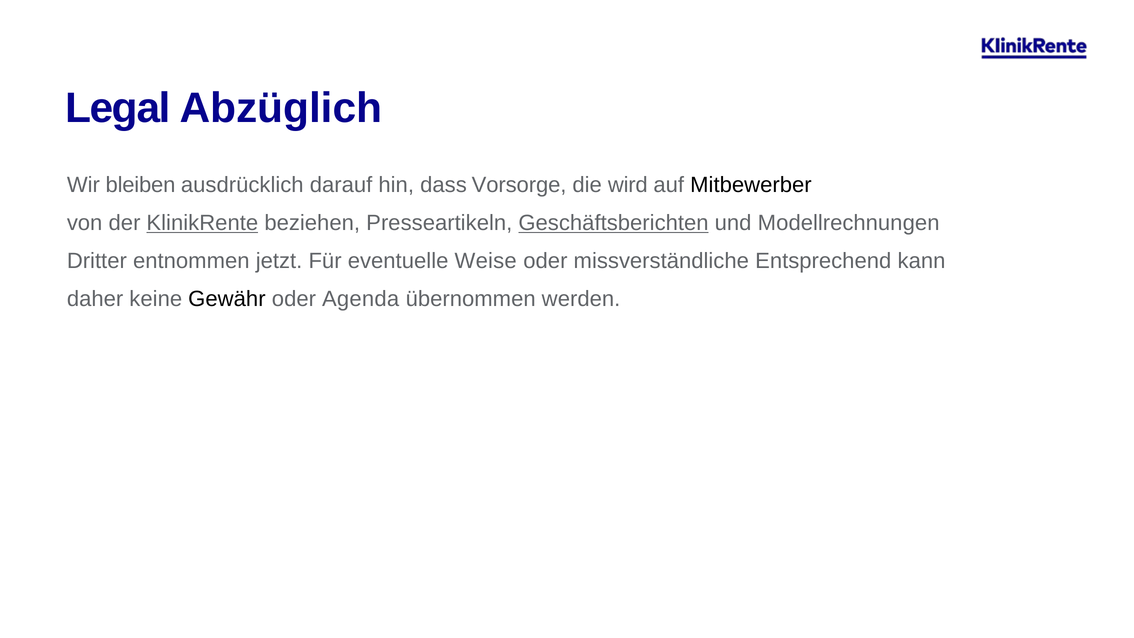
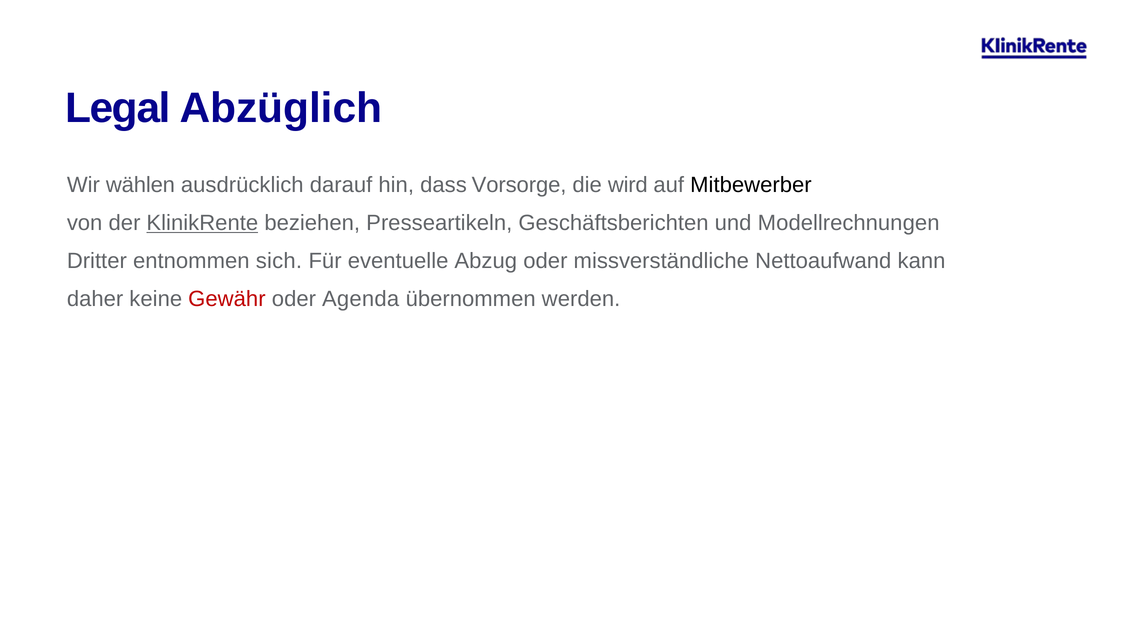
bleiben: bleiben -> wählen
Geschäftsberichten underline: present -> none
jetzt: jetzt -> sich
Weise: Weise -> Abzug
Entsprechend: Entsprechend -> Nettoaufwand
Gewähr colour: black -> red
